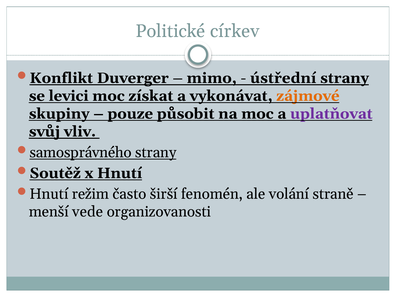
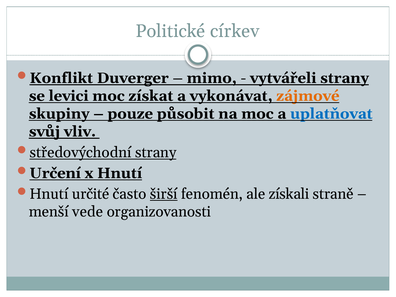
ústřední: ústřední -> vytvářeli
uplatňovat colour: purple -> blue
samosprávného: samosprávného -> středovýchodní
Soutěž: Soutěž -> Určení
režim: režim -> určité
širší underline: none -> present
volání: volání -> získali
